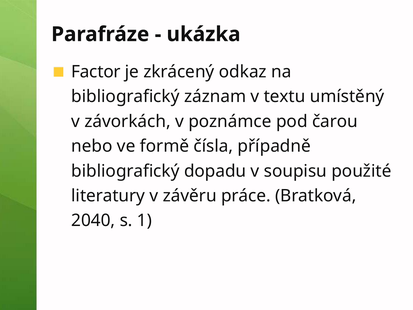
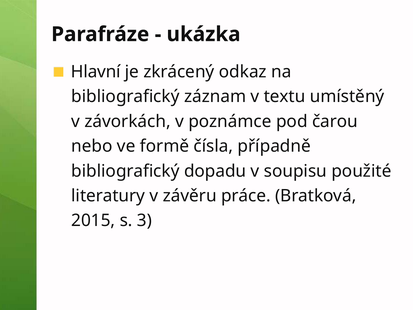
Factor: Factor -> Hlavní
2040: 2040 -> 2015
1: 1 -> 3
